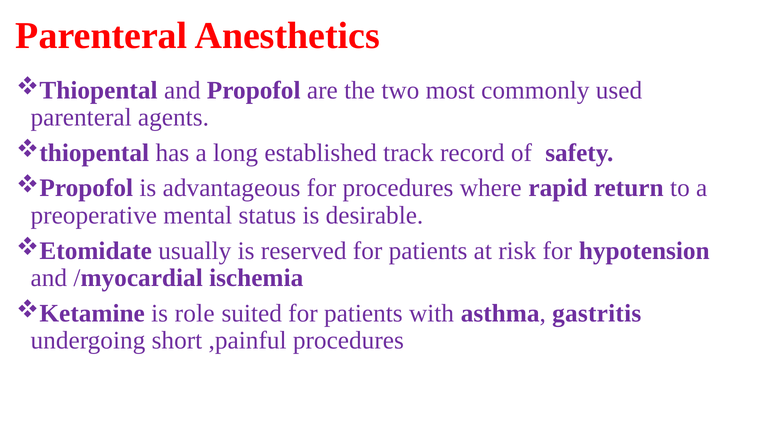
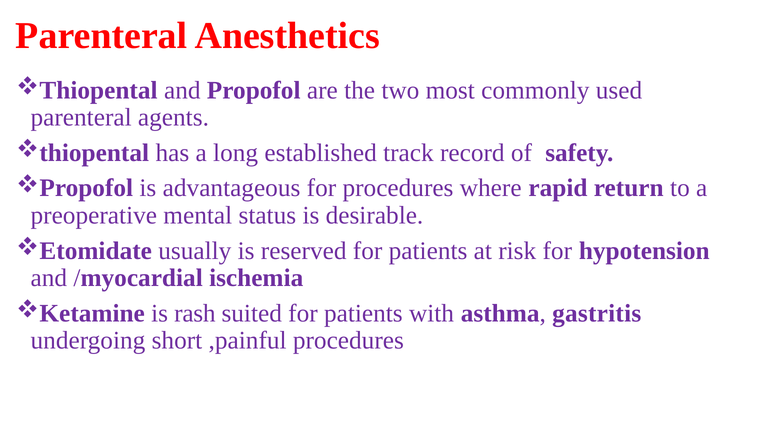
role: role -> rash
